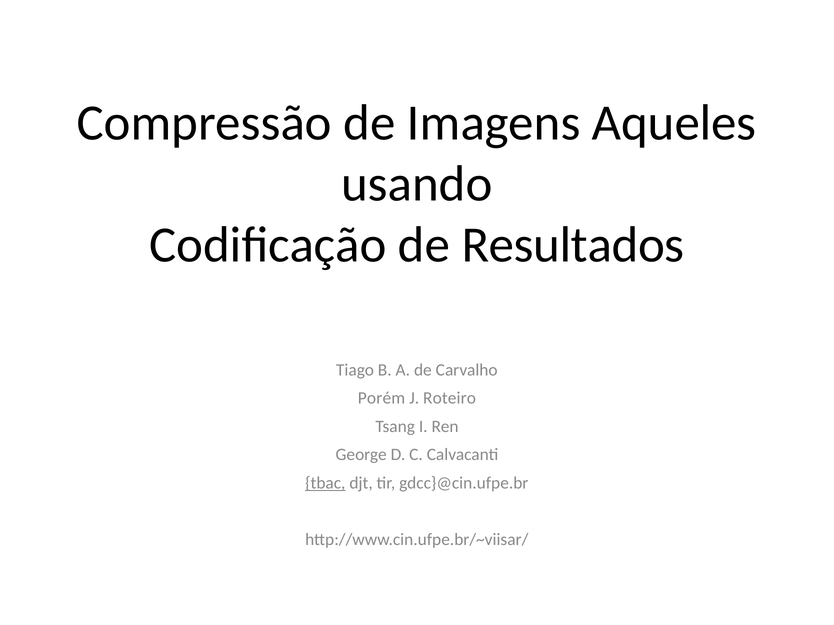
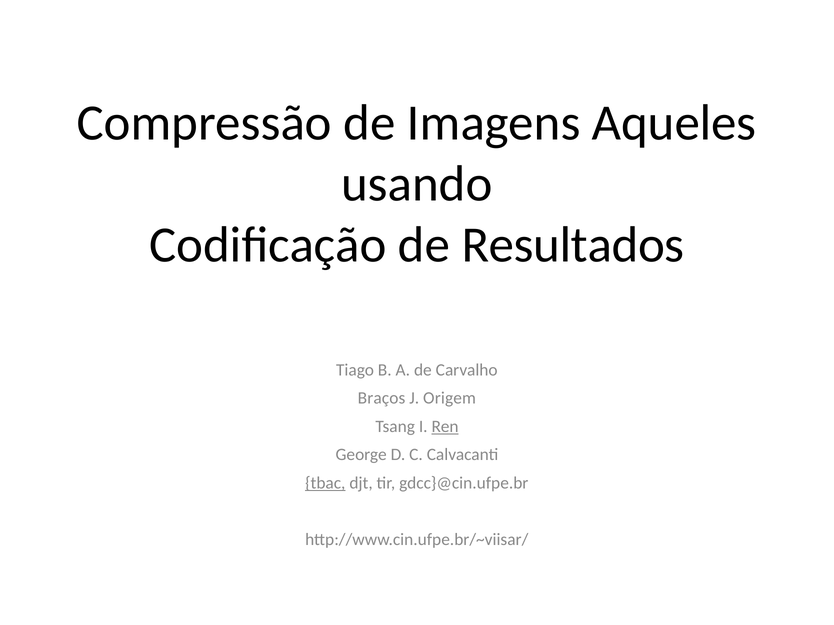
Porém: Porém -> Braços
Roteiro: Roteiro -> Origem
Ren underline: none -> present
